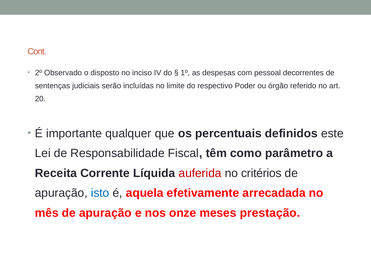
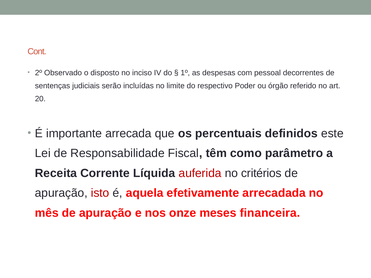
qualquer: qualquer -> arrecada
isto colour: blue -> red
prestação: prestação -> financeira
